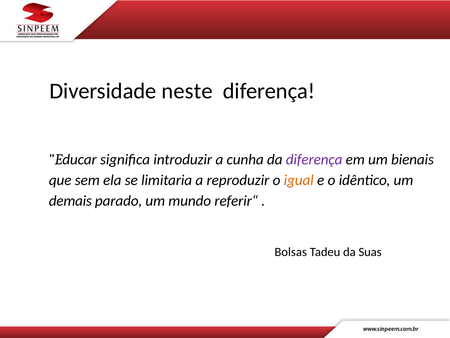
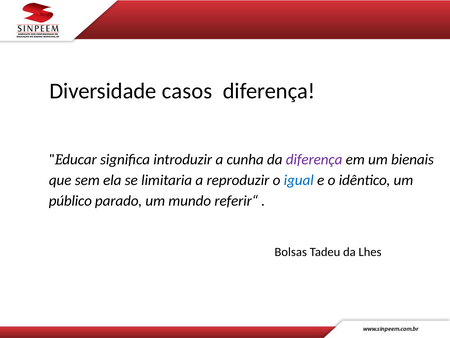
neste: neste -> casos
igual colour: orange -> blue
demais: demais -> público
Suas: Suas -> Lhes
